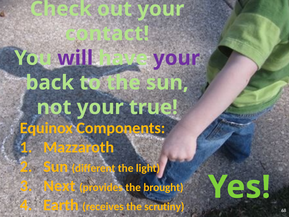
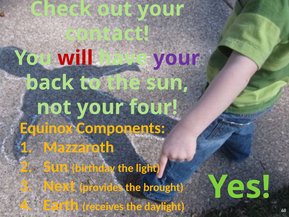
will colour: purple -> red
true: true -> four
different: different -> birthday
scrutiny: scrutiny -> daylight
